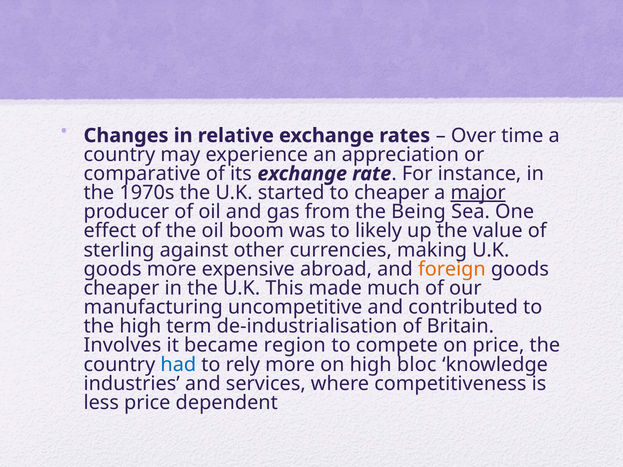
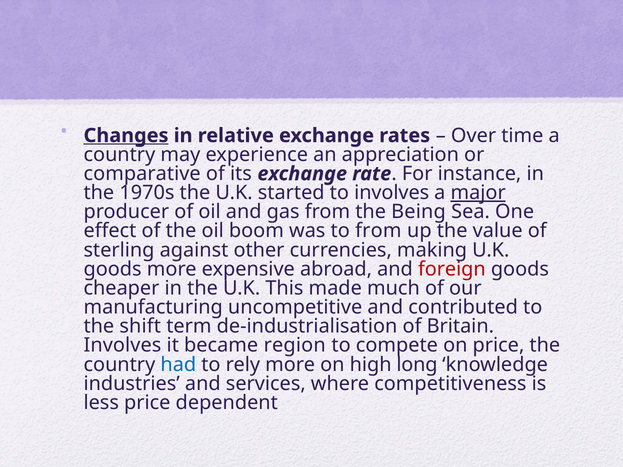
Changes underline: none -> present
to cheaper: cheaper -> involves
to likely: likely -> from
foreign colour: orange -> red
the high: high -> shift
bloc: bloc -> long
